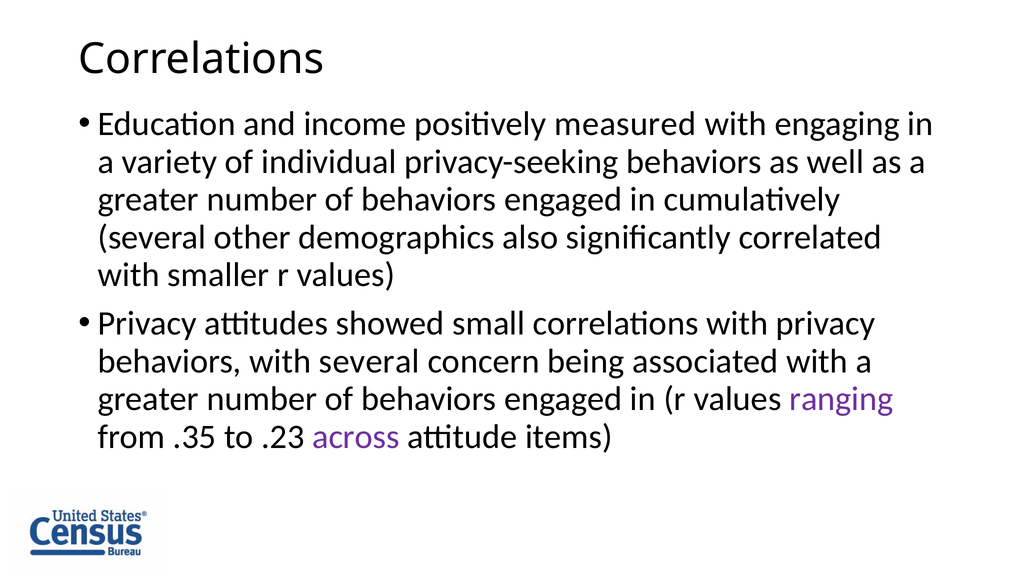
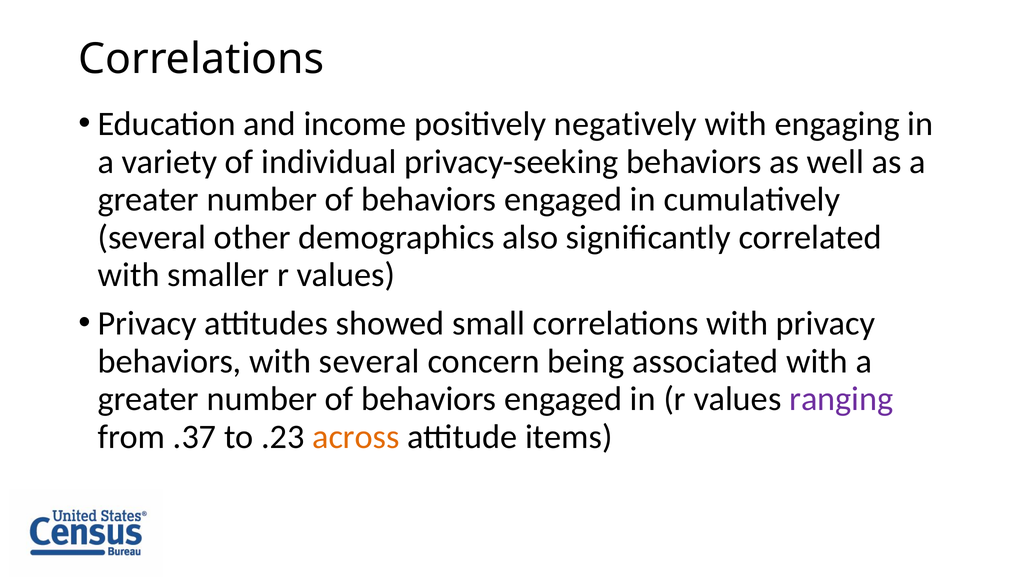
measured: measured -> negatively
.35: .35 -> .37
across colour: purple -> orange
